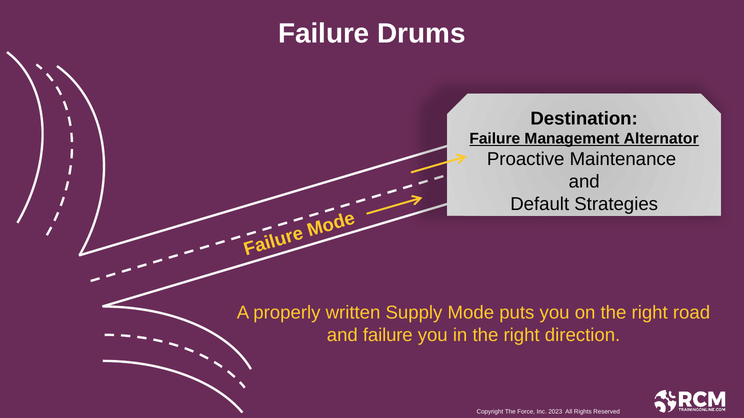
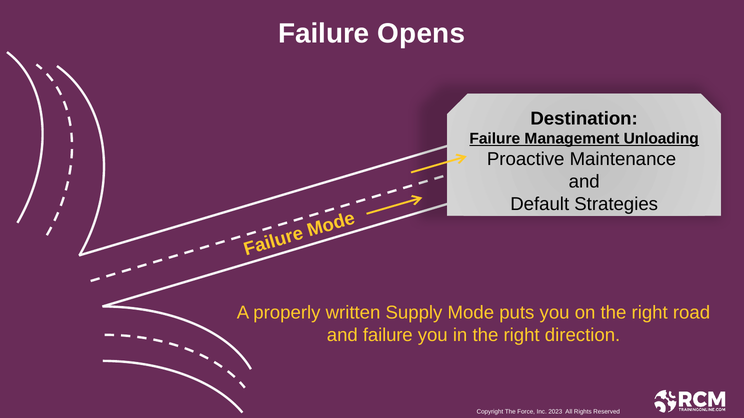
Drums: Drums -> Opens
Alternator: Alternator -> Unloading
